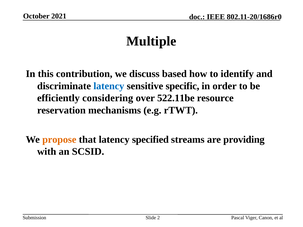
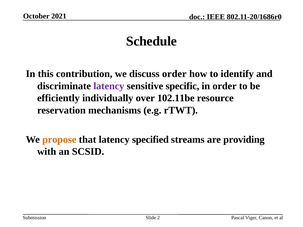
Multiple: Multiple -> Schedule
discuss based: based -> order
latency at (109, 86) colour: blue -> purple
considering: considering -> individually
522.11be: 522.11be -> 102.11be
